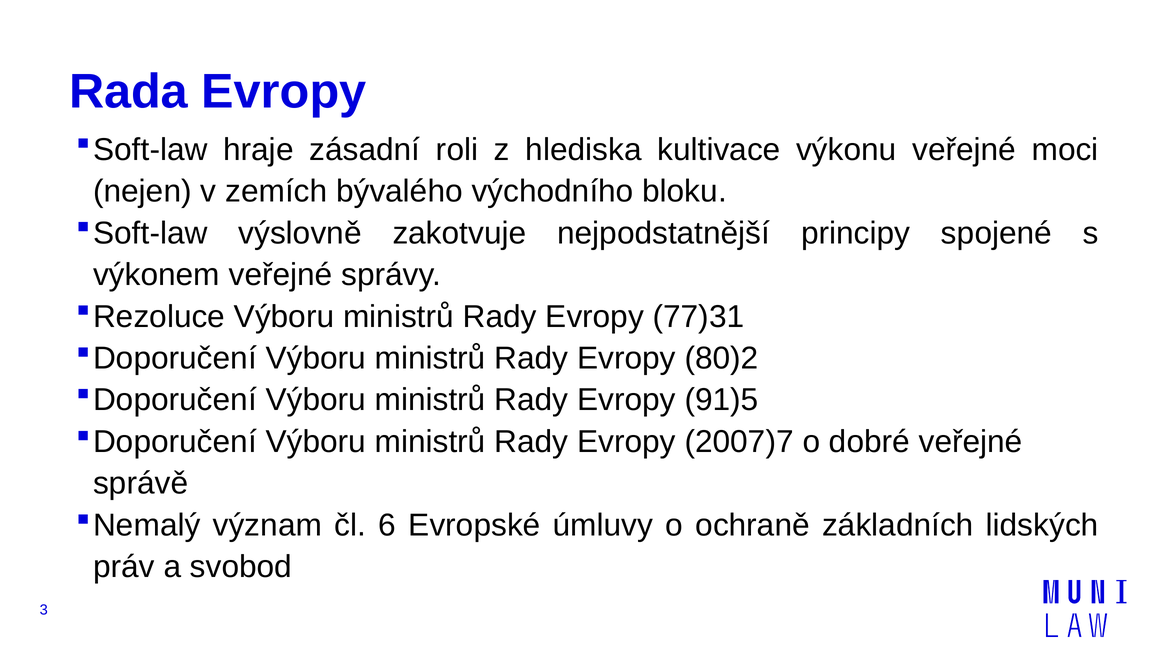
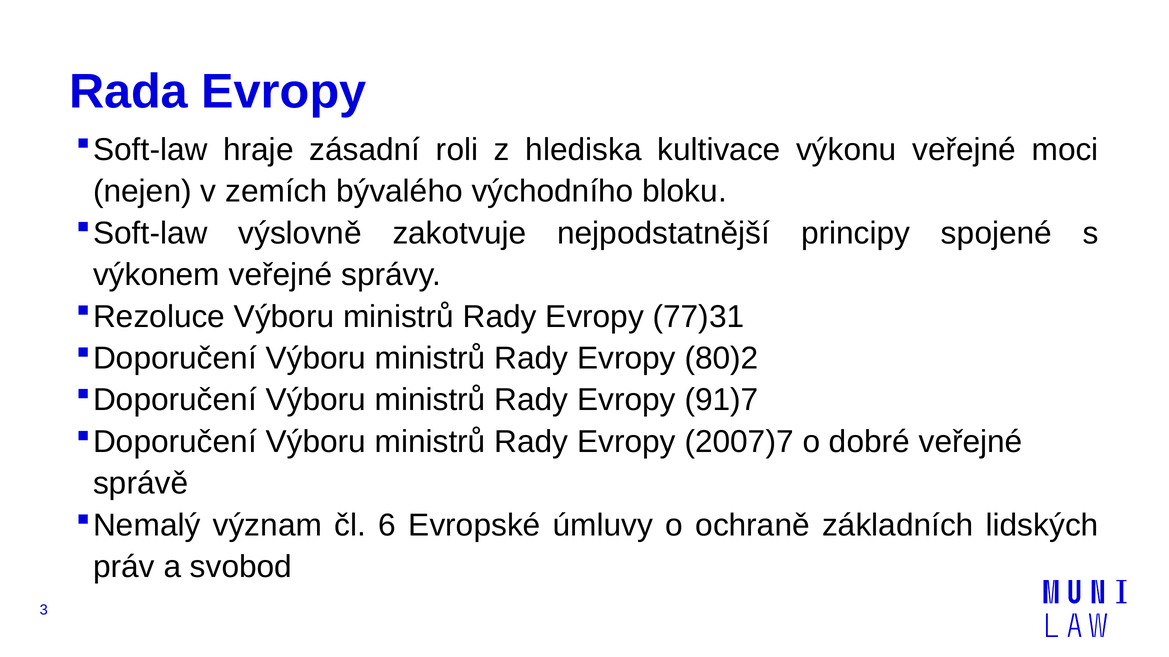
91)5: 91)5 -> 91)7
